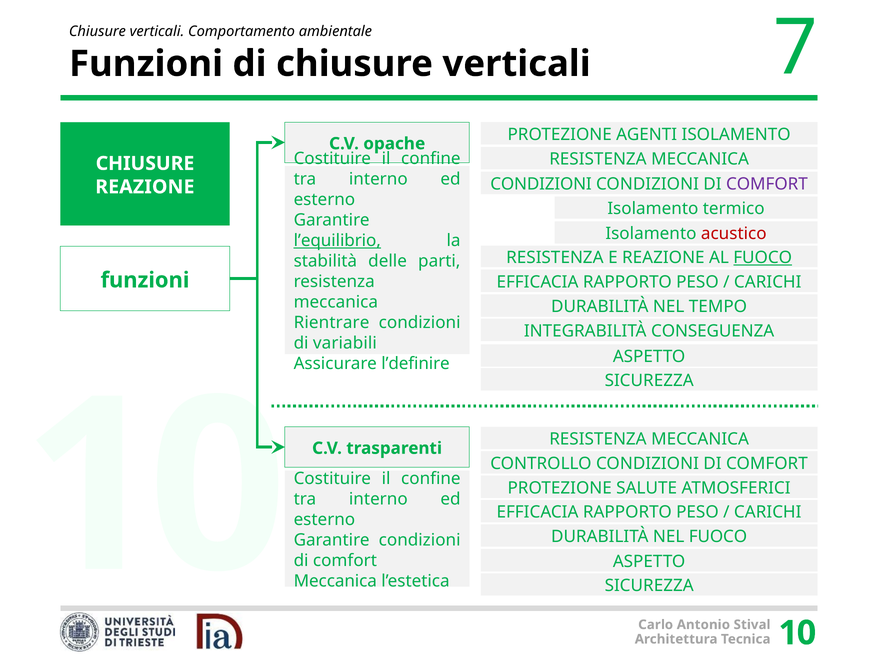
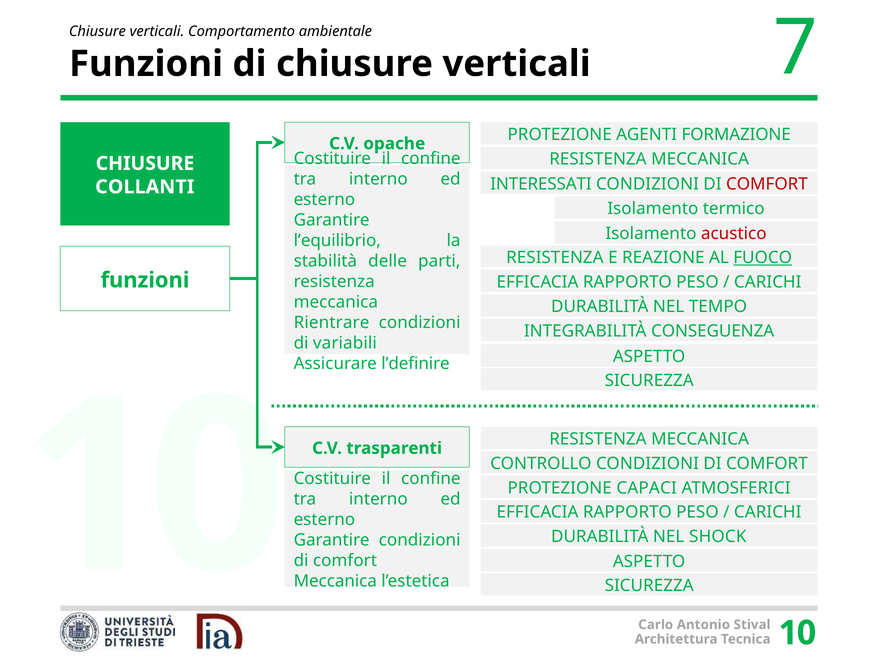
AGENTI ISOLAMENTO: ISOLAMENTO -> FORMAZIONE
CONDIZIONI at (541, 184): CONDIZIONI -> INTERESSATI
COMFORT at (767, 184) colour: purple -> red
REAZIONE at (145, 187): REAZIONE -> COLLANTI
l’equilibrio underline: present -> none
SALUTE: SALUTE -> CAPACI
NEL FUOCO: FUOCO -> SHOCK
